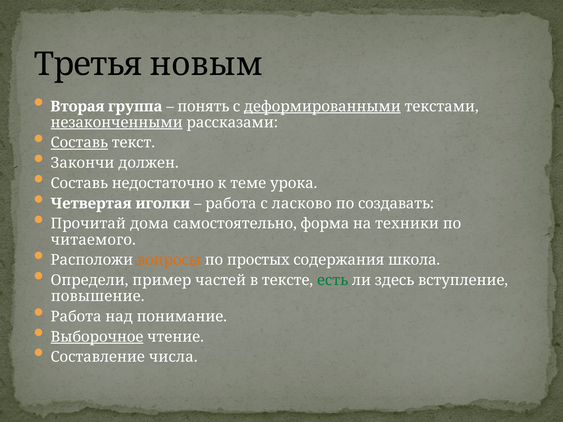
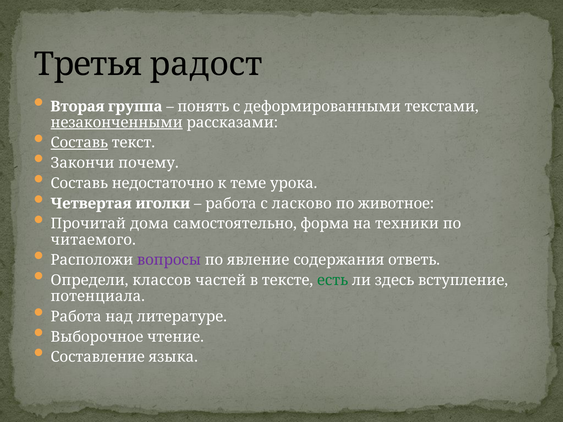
новым: новым -> радост
деформированными underline: present -> none
должен: должен -> почему
создавать: создавать -> животное
вопросы colour: orange -> purple
простых: простых -> явление
школа: школа -> ответь
пример: пример -> классов
повышение: повышение -> потенциала
понимание: понимание -> литературе
Выборочное underline: present -> none
числа: числа -> языка
